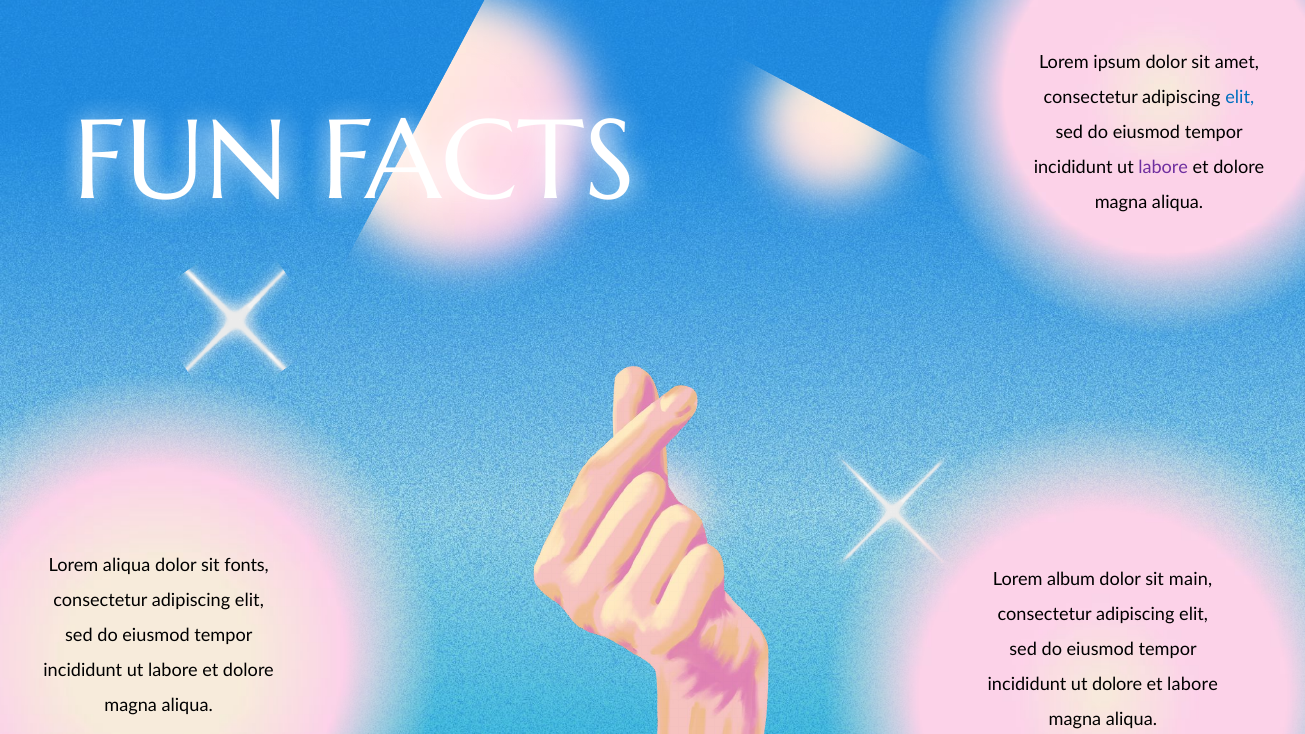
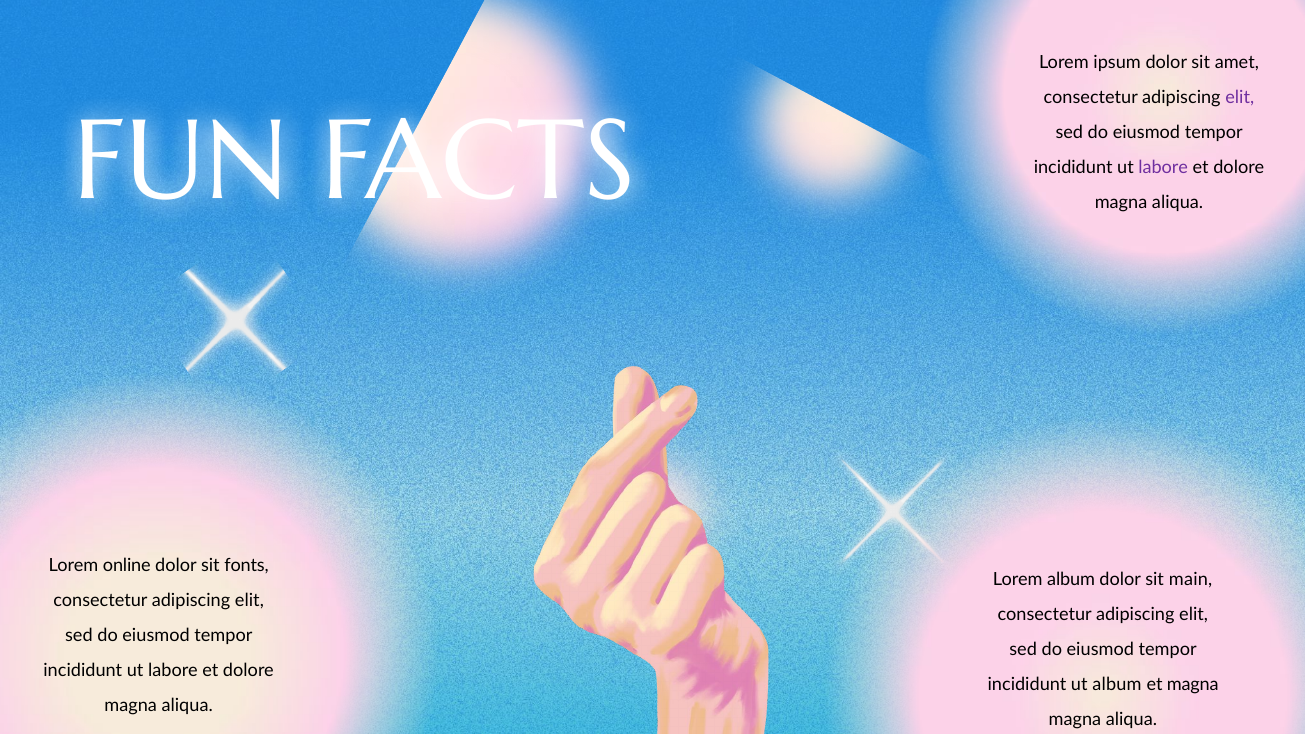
elit at (1240, 98) colour: blue -> purple
Lorem aliqua: aliqua -> online
ut dolore: dolore -> album
et labore: labore -> magna
